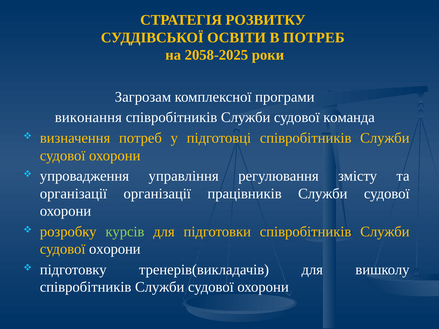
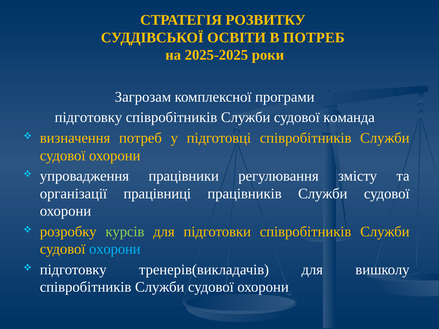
2058-2025: 2058-2025 -> 2025-2025
виконання at (88, 118): виконання -> підготовку
управління: управління -> працівники
організації організації: організації -> працівниці
охорони at (115, 249) colour: white -> light blue
